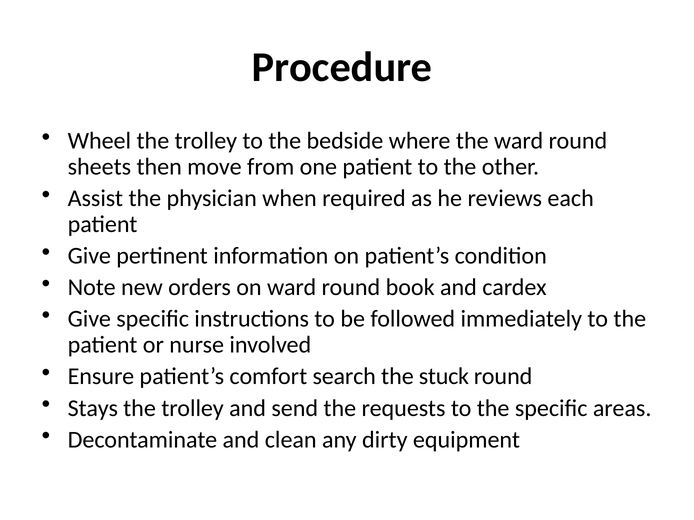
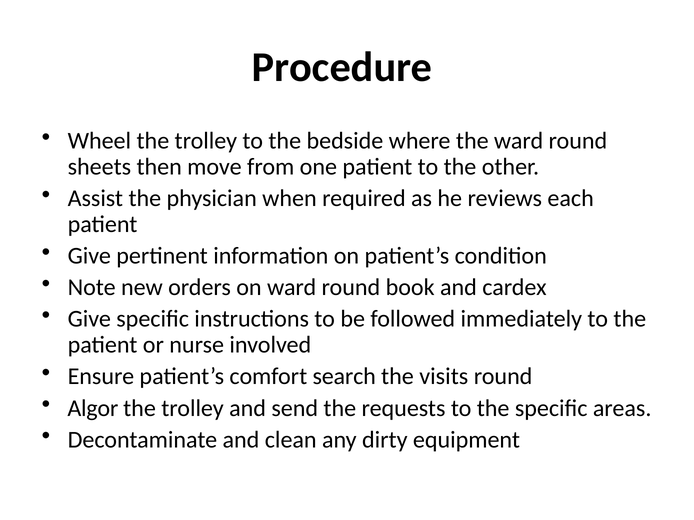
stuck: stuck -> visits
Stays: Stays -> Algor
